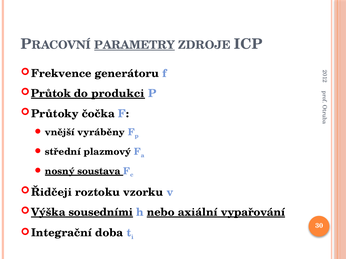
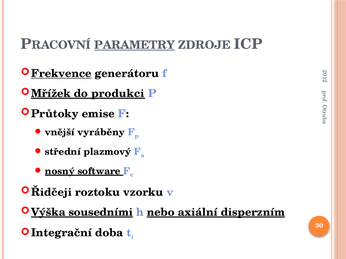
Frekvence underline: none -> present
Průtok: Průtok -> Mřížek
čočka: čočka -> emise
soustava: soustava -> software
vypařování: vypařování -> disperzním
